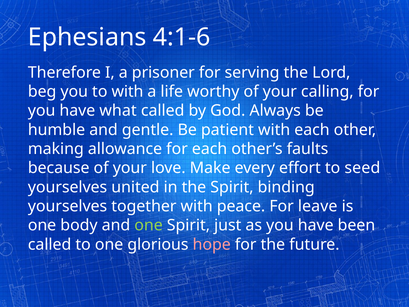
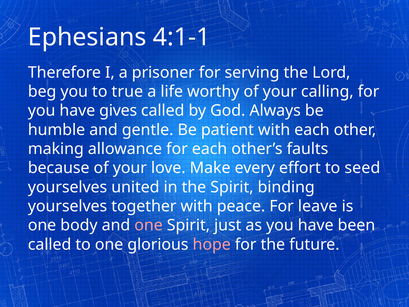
4:1-6: 4:1-6 -> 4:1-1
to with: with -> true
what: what -> gives
one at (149, 225) colour: light green -> pink
